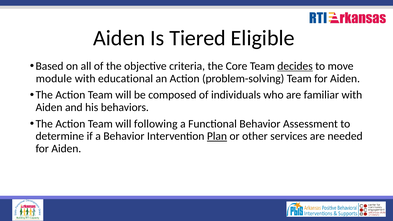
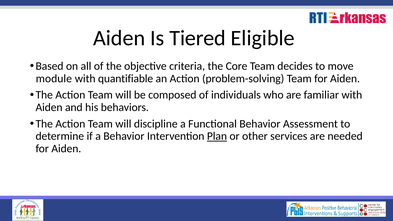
decides underline: present -> none
educational: educational -> quantifiable
following: following -> discipline
